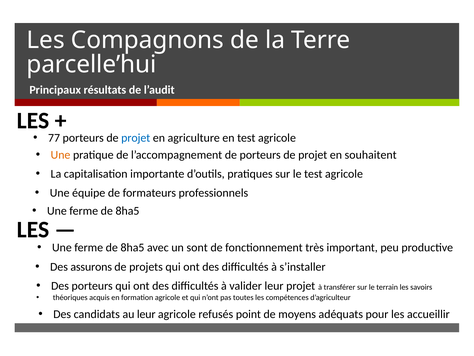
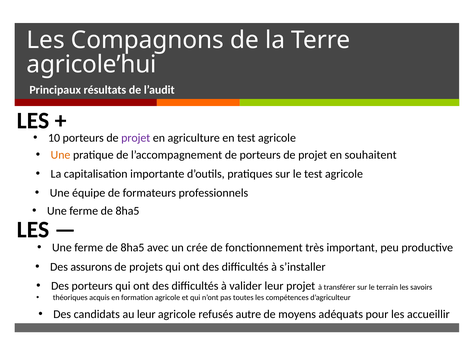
parcelle’hui: parcelle’hui -> agricole’hui
77: 77 -> 10
projet at (136, 138) colour: blue -> purple
sont: sont -> crée
point: point -> autre
